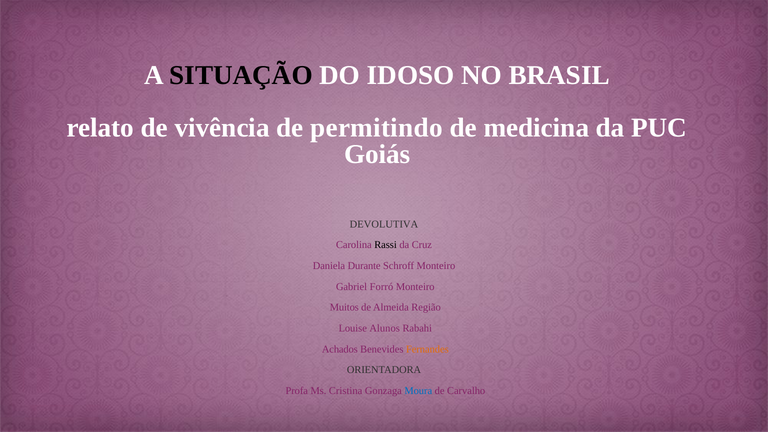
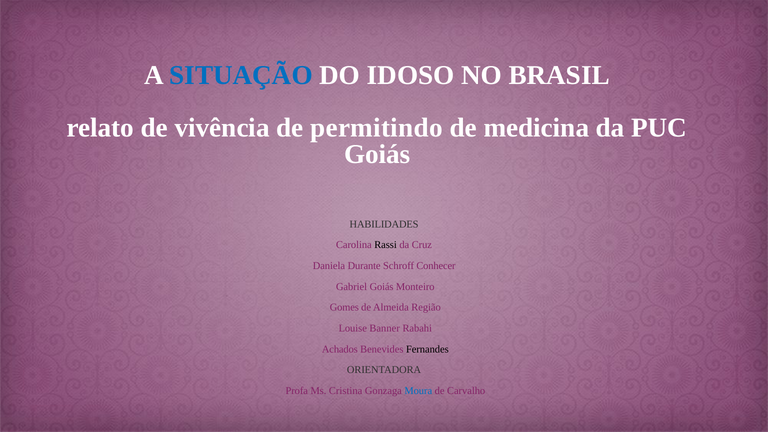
SITUAÇÃO colour: black -> blue
DEVOLUTIVA: DEVOLUTIVA -> HABILIDADES
Schroff Monteiro: Monteiro -> Conhecer
Gabriel Forró: Forró -> Goiás
Muitos: Muitos -> Gomes
Alunos: Alunos -> Banner
Fernandes colour: orange -> black
